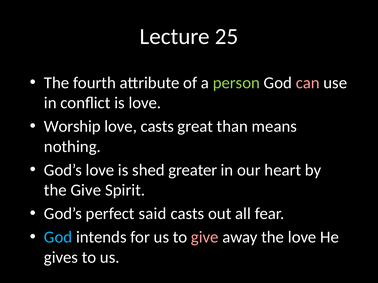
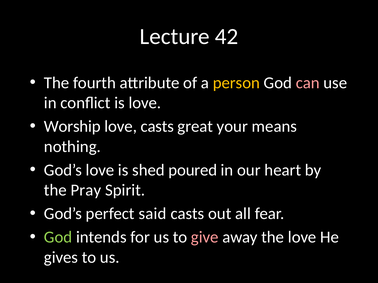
25: 25 -> 42
person colour: light green -> yellow
than: than -> your
greater: greater -> poured
the Give: Give -> Pray
God at (58, 238) colour: light blue -> light green
